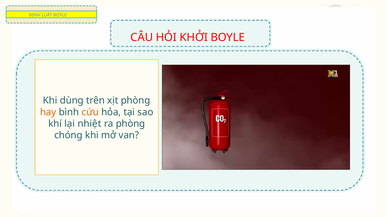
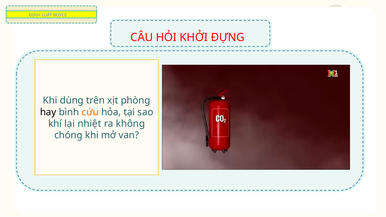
KHỞI BOYLE: BOYLE -> ĐỰNG
hay colour: orange -> black
ra phòng: phòng -> không
